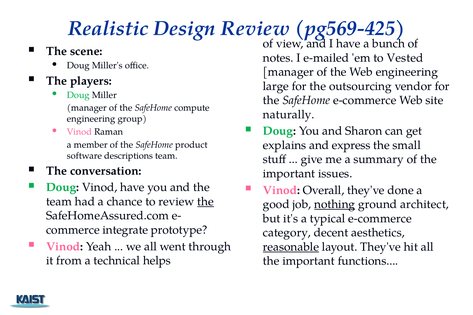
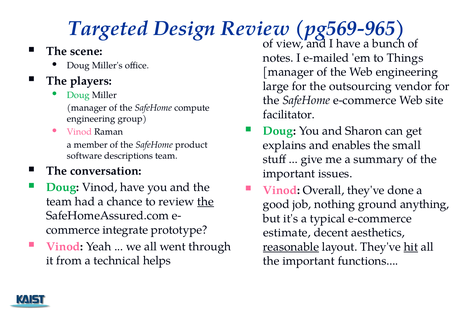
Realistic: Realistic -> Targeted
pg569-425: pg569-425 -> pg569-965
Vested: Vested -> Things
naturally: naturally -> facilitator
express: express -> enables
nothing underline: present -> none
architect: architect -> anything
category: category -> estimate
hit underline: none -> present
